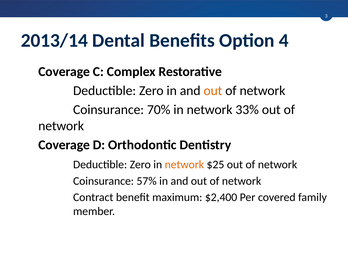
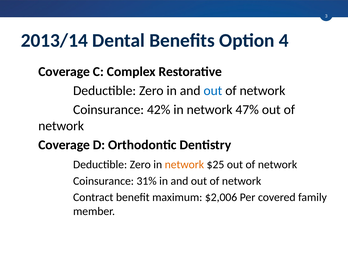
out at (213, 91) colour: orange -> blue
70%: 70% -> 42%
33%: 33% -> 47%
57%: 57% -> 31%
$2,400: $2,400 -> $2,006
